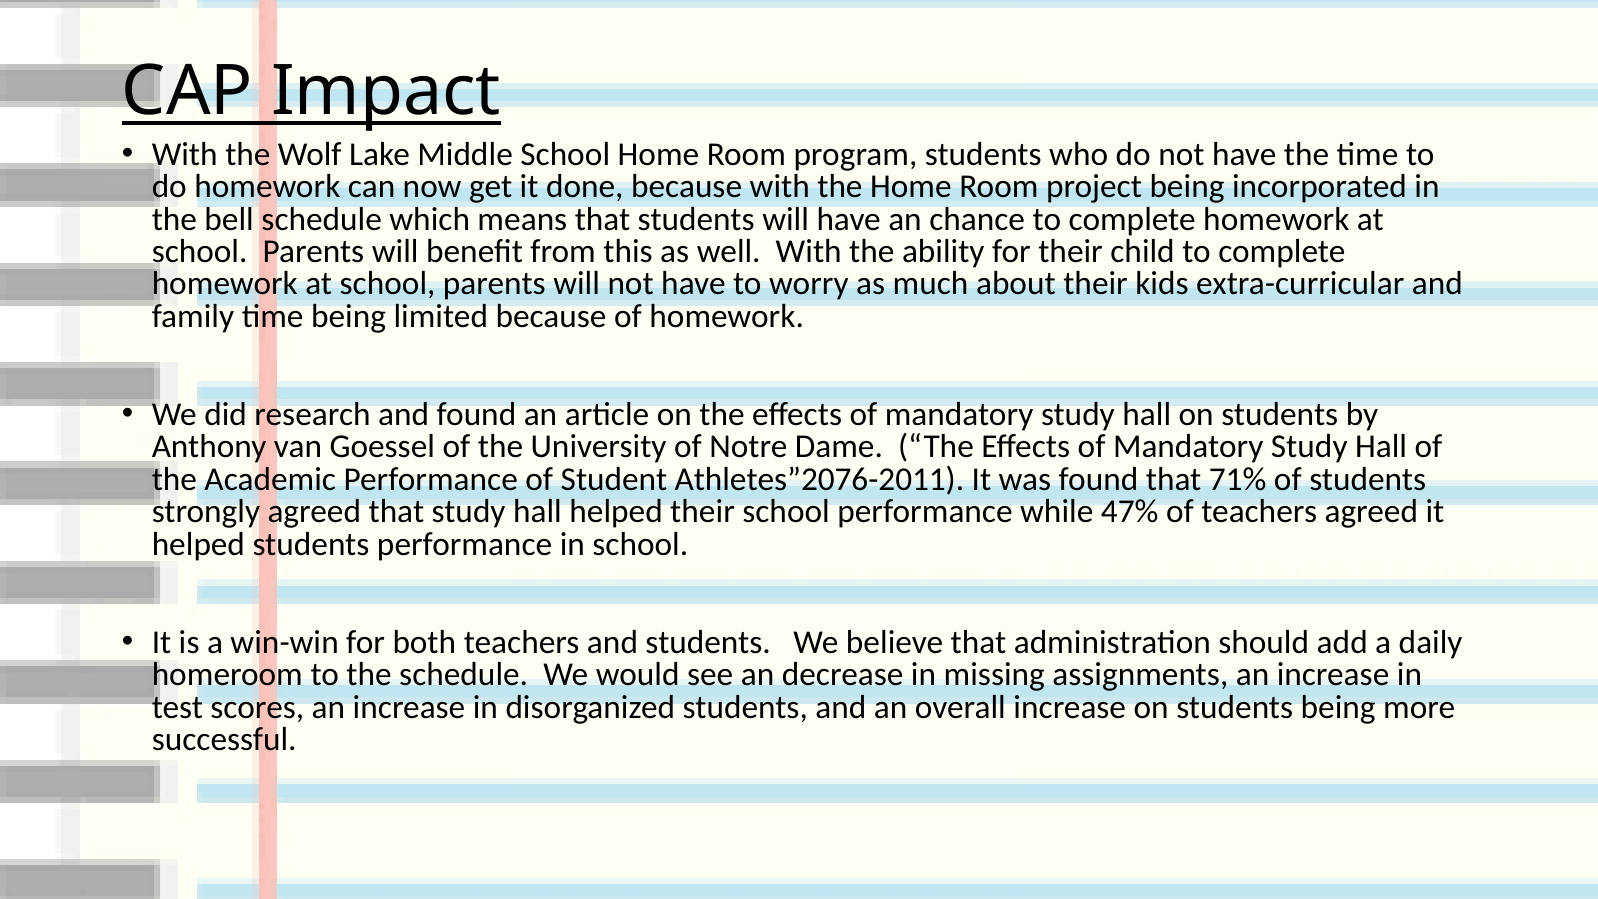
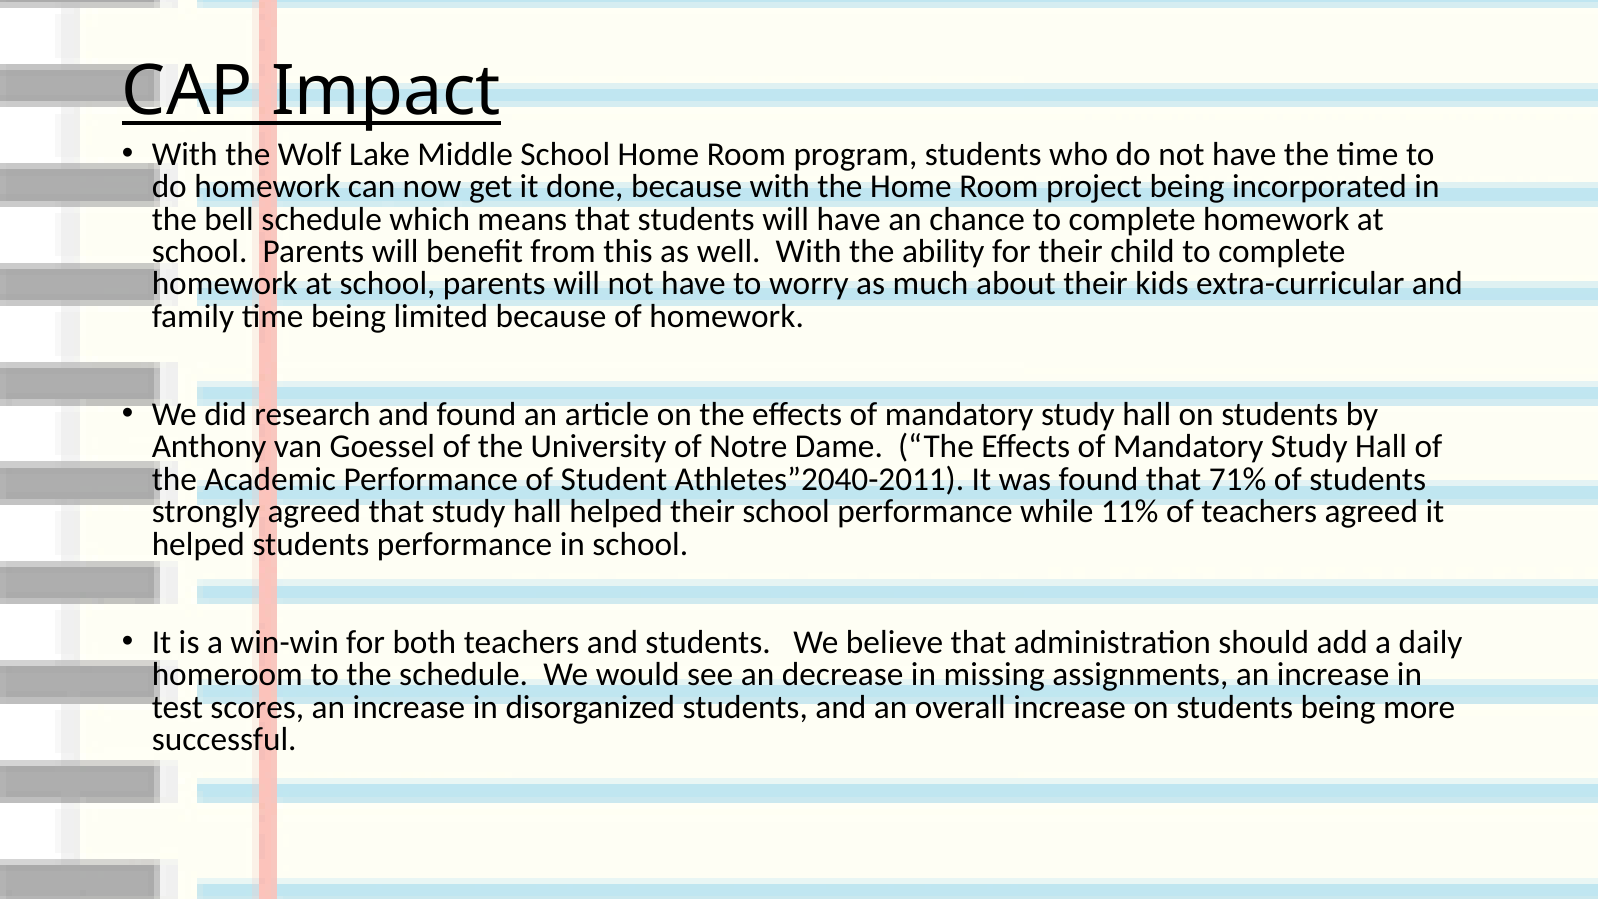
Athletes”2076-2011: Athletes”2076-2011 -> Athletes”2040-2011
47%: 47% -> 11%
